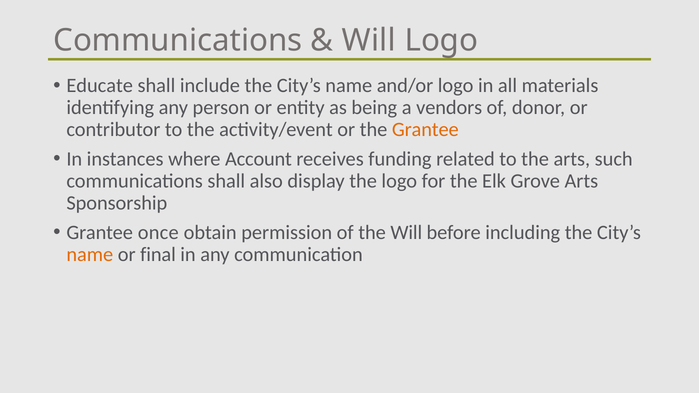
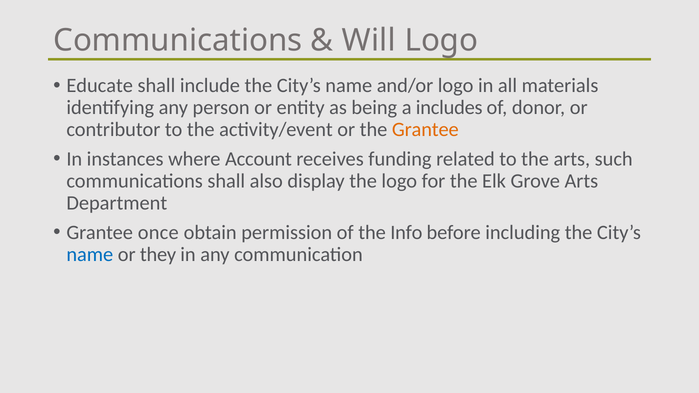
vendors: vendors -> includes
Sponsorship: Sponsorship -> Department
the Will: Will -> Info
name at (90, 254) colour: orange -> blue
final: final -> they
